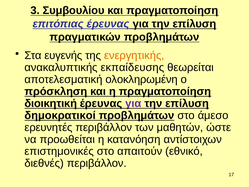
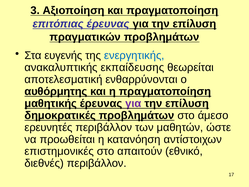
Συμβουλίου: Συμβουλίου -> Αξιοποίηση
ενεργητικής colour: orange -> blue
ολοκληρωμένη: ολοκληρωμένη -> ενθαρρύνονται
πρόσκληση: πρόσκληση -> αυθόρμητης
διοικητική: διοικητική -> μαθητικής
δημοκρατικοί: δημοκρατικοί -> δημοκρατικές
